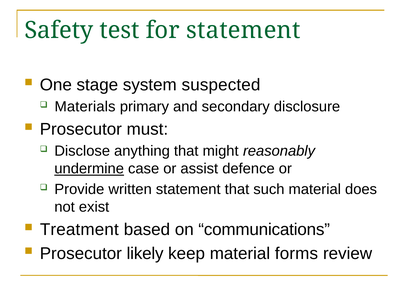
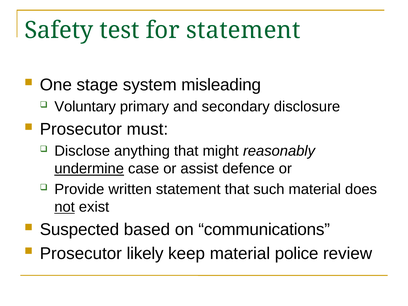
suspected: suspected -> misleading
Materials: Materials -> Voluntary
not underline: none -> present
Treatment: Treatment -> Suspected
forms: forms -> police
